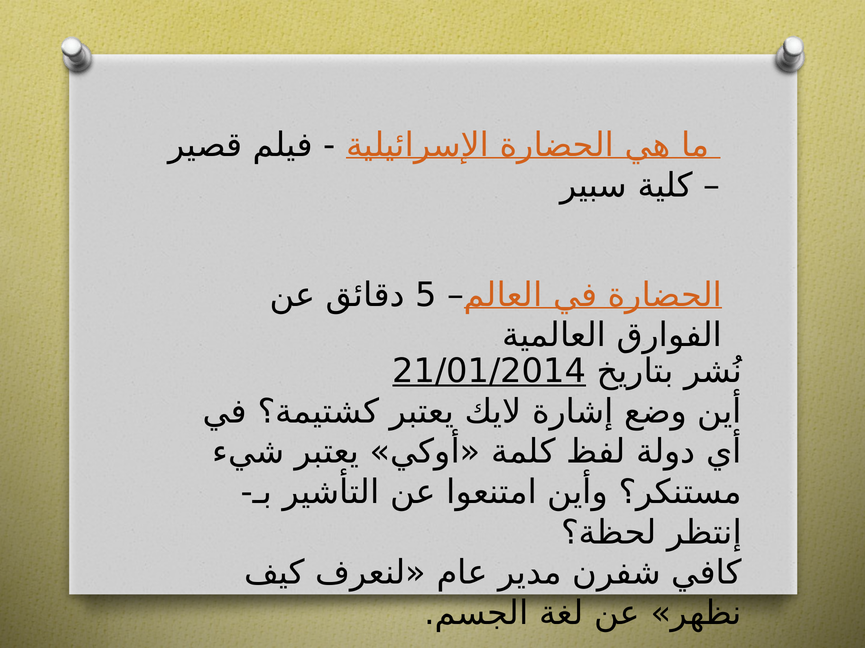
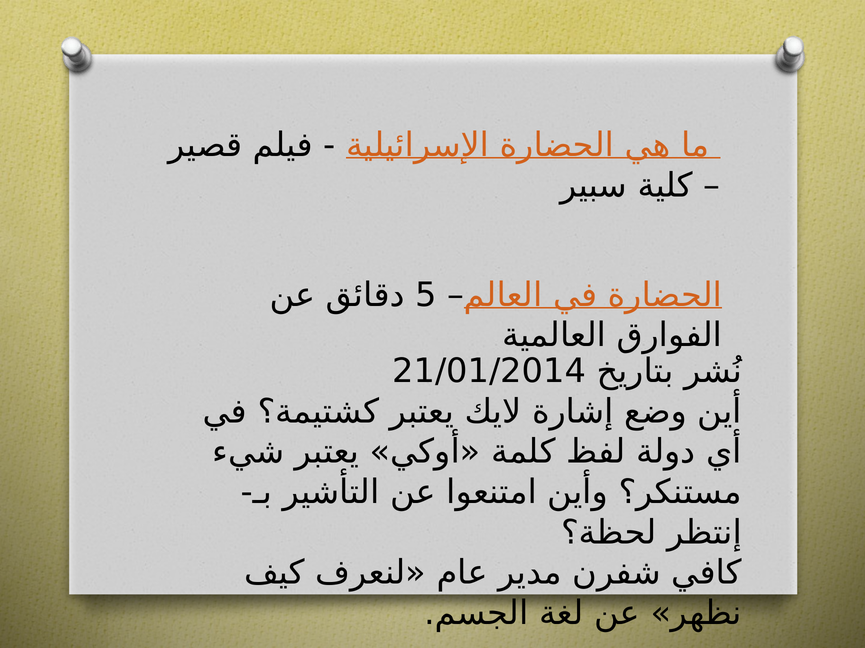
21/01/2014 underline: present -> none
